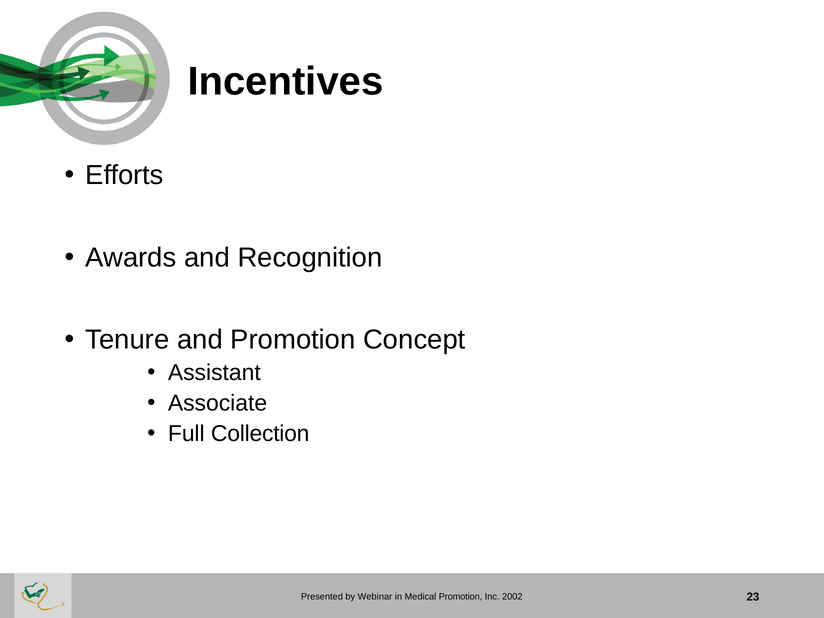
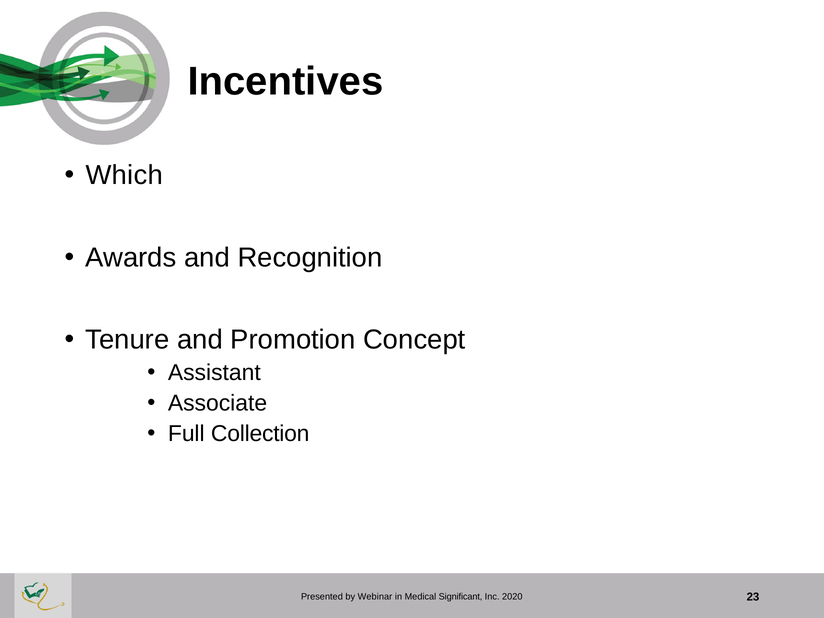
Efforts: Efforts -> Which
Medical Promotion: Promotion -> Significant
2002: 2002 -> 2020
